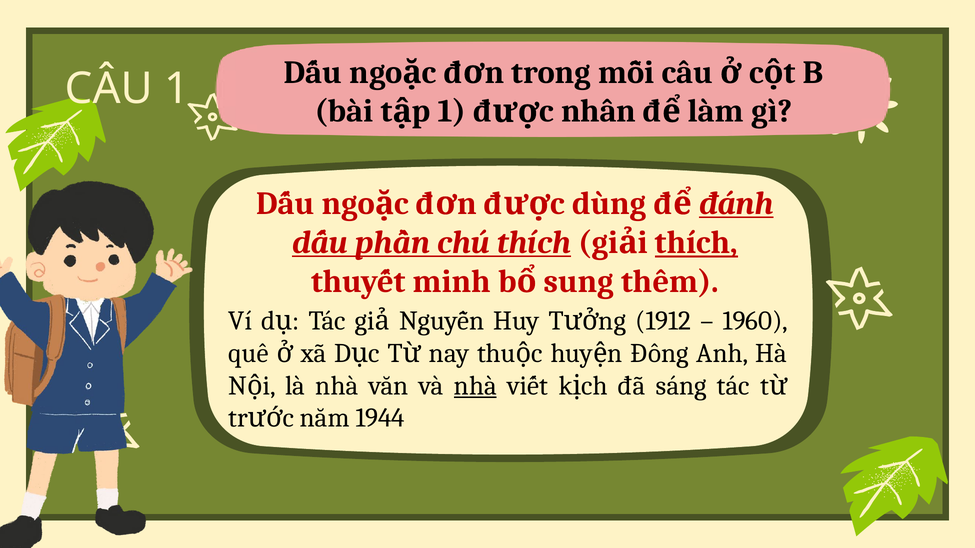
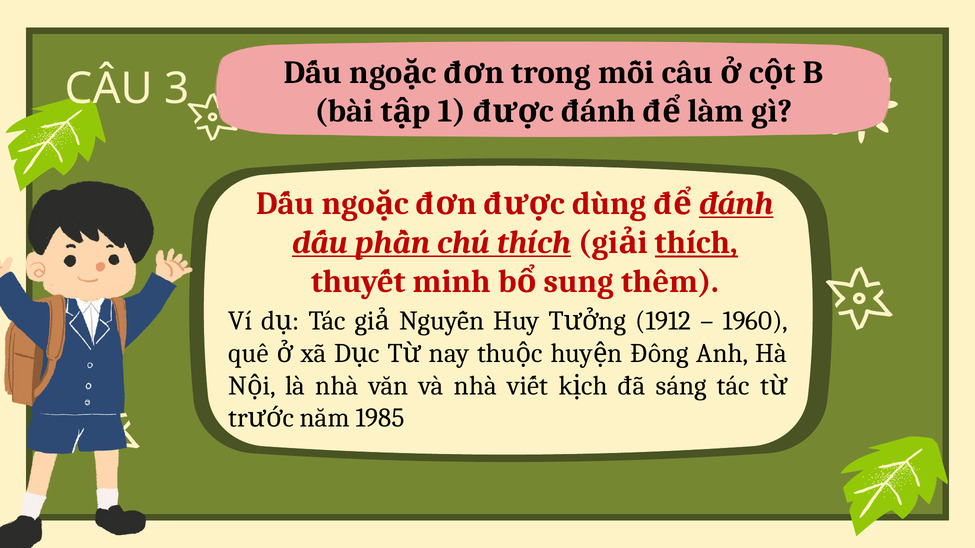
CÂU 1: 1 -> 3
nhân at (599, 111): nhân -> đánh
nhà at (475, 386) underline: present -> none
1944: 1944 -> 1985
